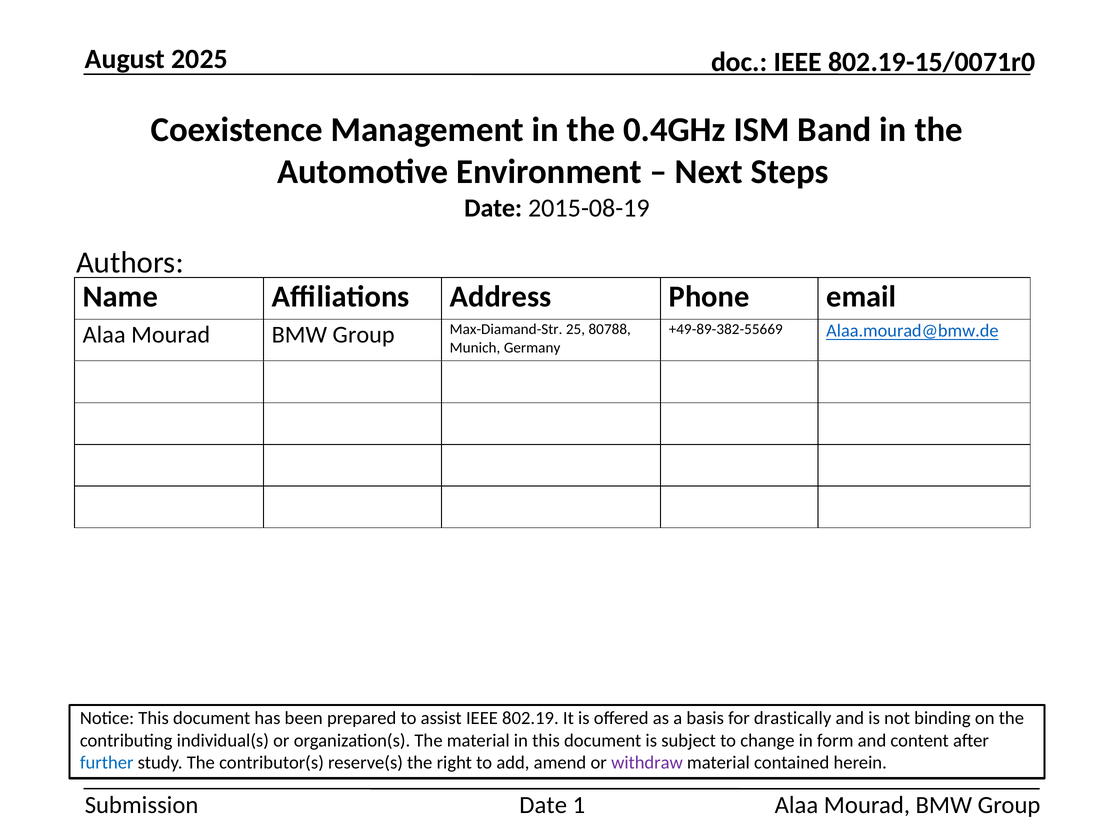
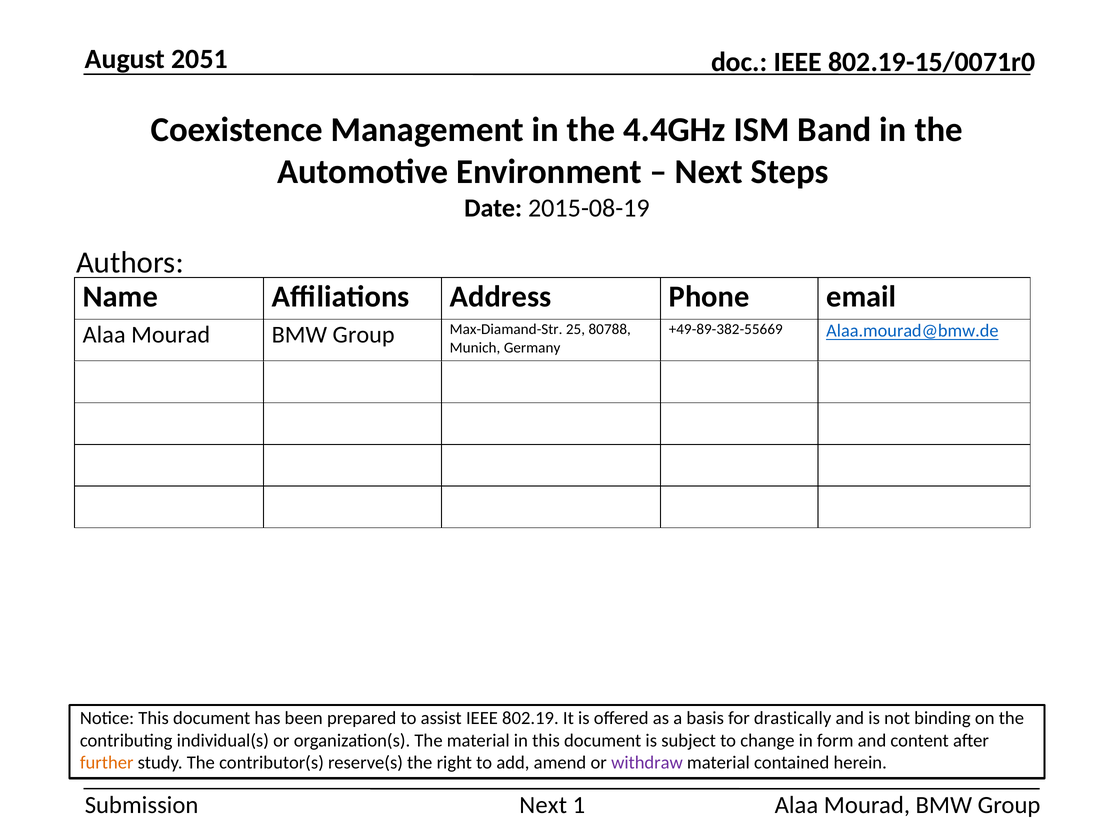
2025: 2025 -> 2051
0.4GHz: 0.4GHz -> 4.4GHz
further colour: blue -> orange
Date at (543, 805): Date -> Next
